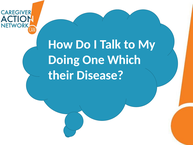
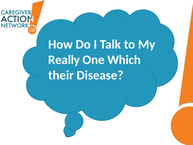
Doing: Doing -> Really
